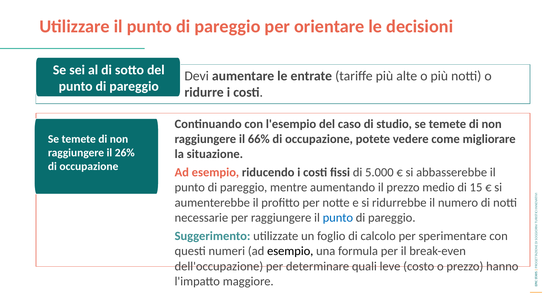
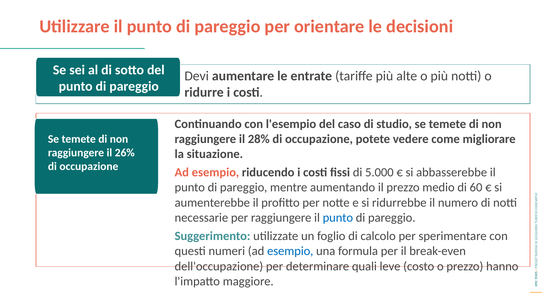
66%: 66% -> 28%
15: 15 -> 60
esempio at (290, 251) colour: black -> blue
